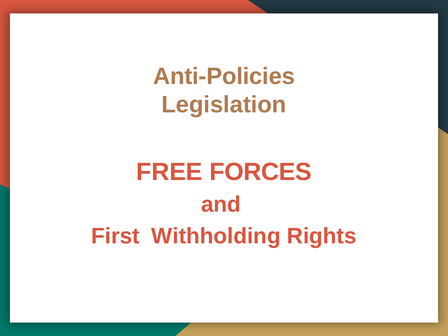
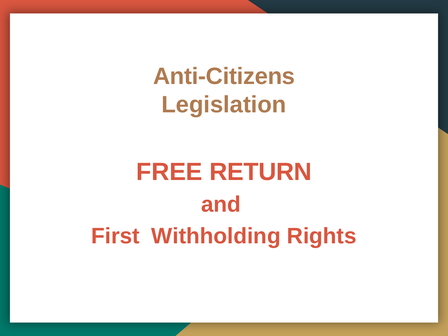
Anti-Policies: Anti-Policies -> Anti-Citizens
FORCES: FORCES -> RETURN
